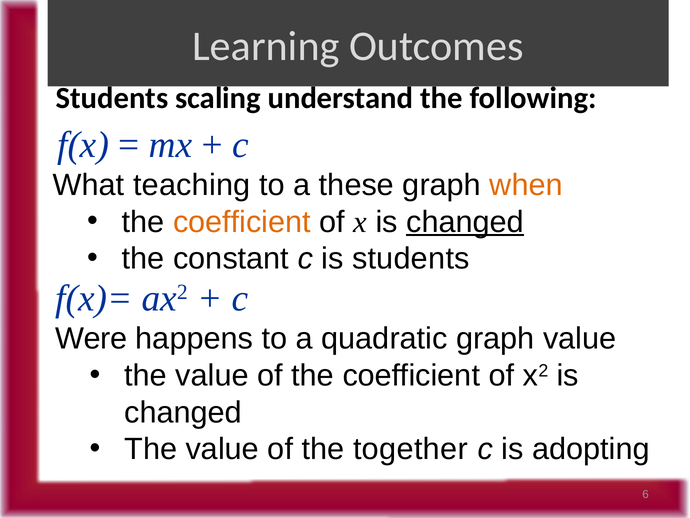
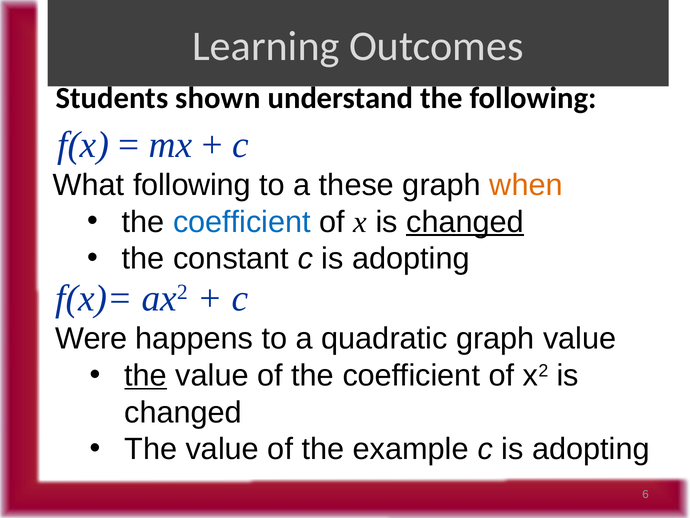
scaling: scaling -> shown
What teaching: teaching -> following
coefficient at (242, 222) colour: orange -> blue
constant c is students: students -> adopting
the at (146, 375) underline: none -> present
together: together -> example
